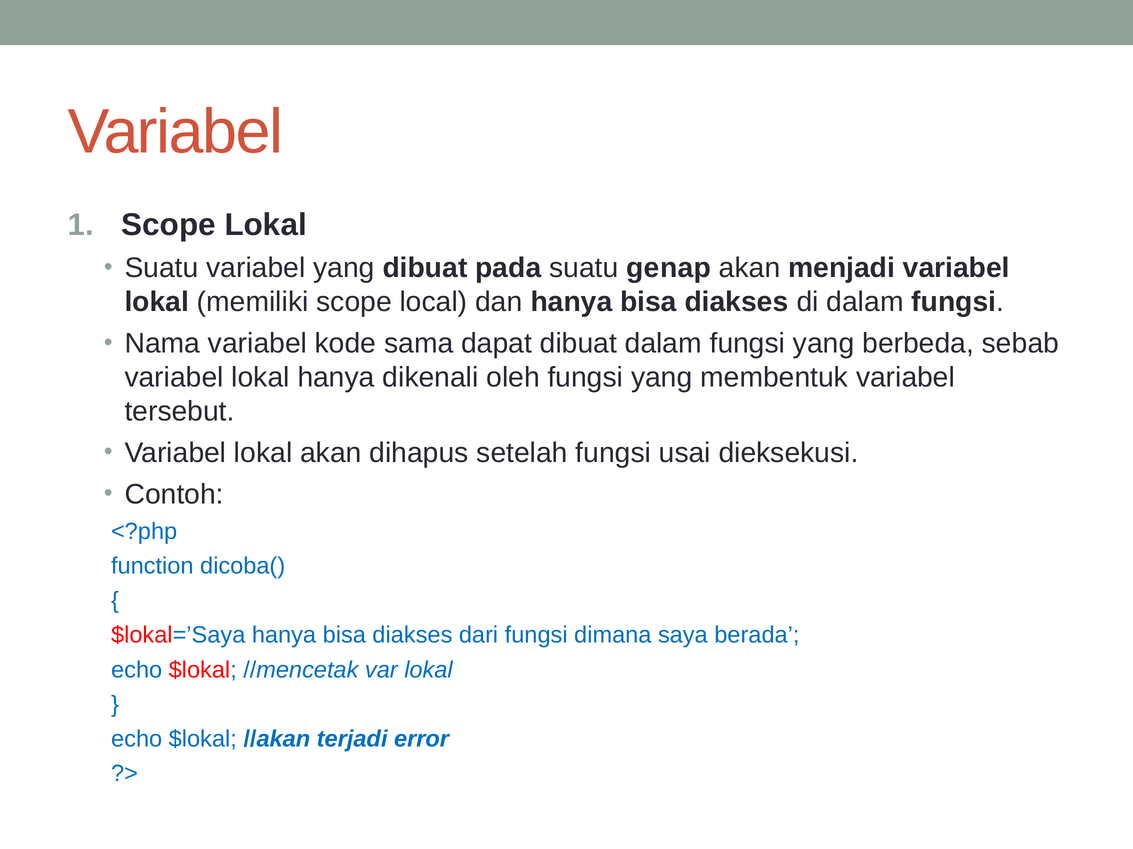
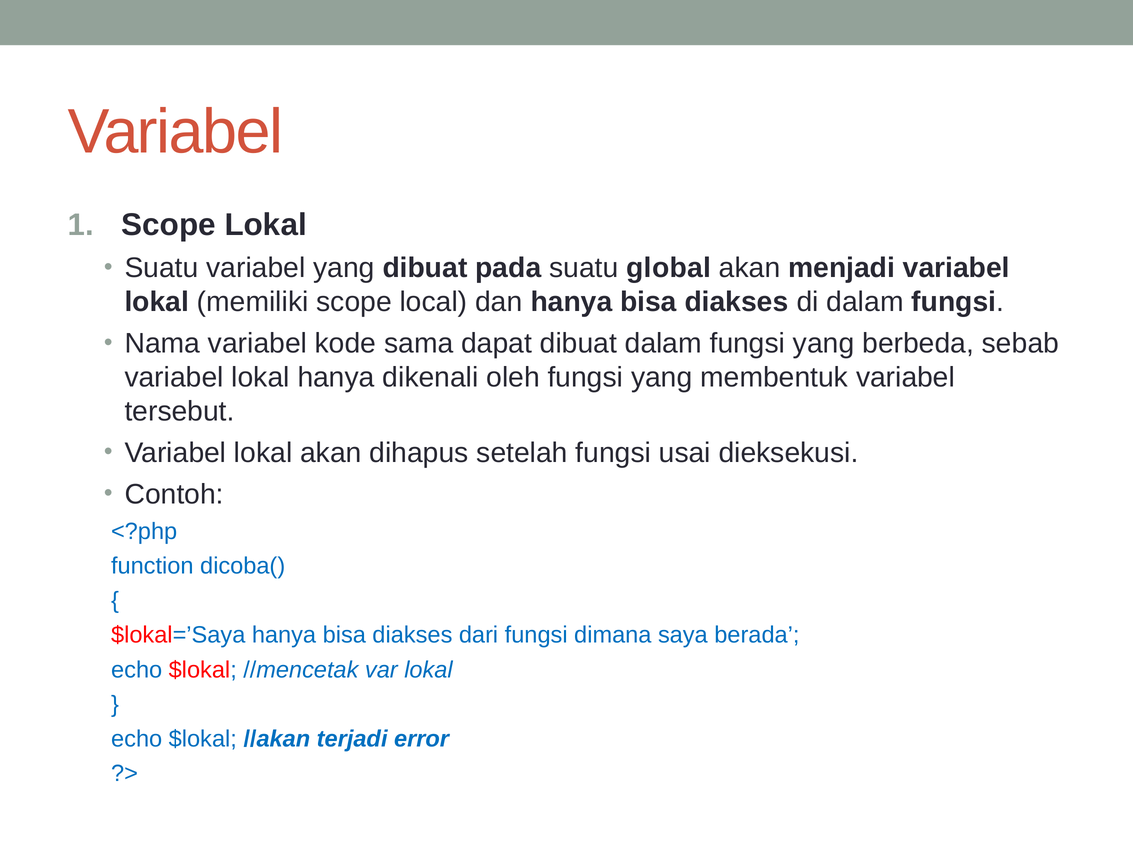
genap: genap -> global
